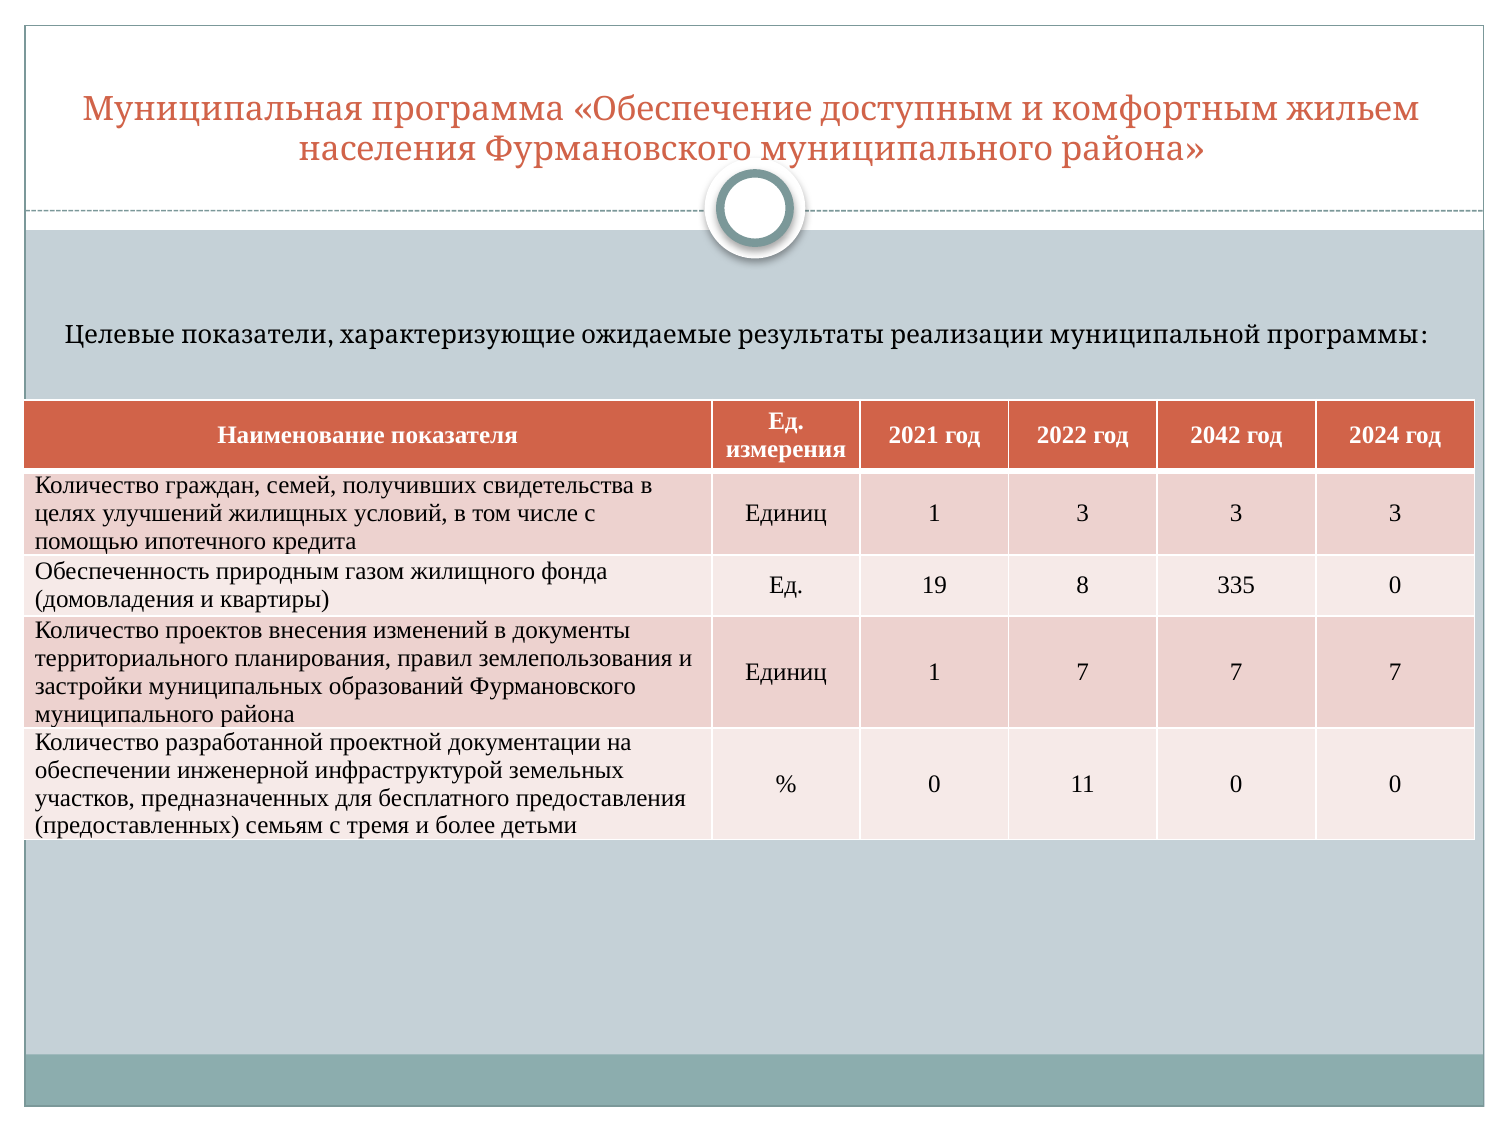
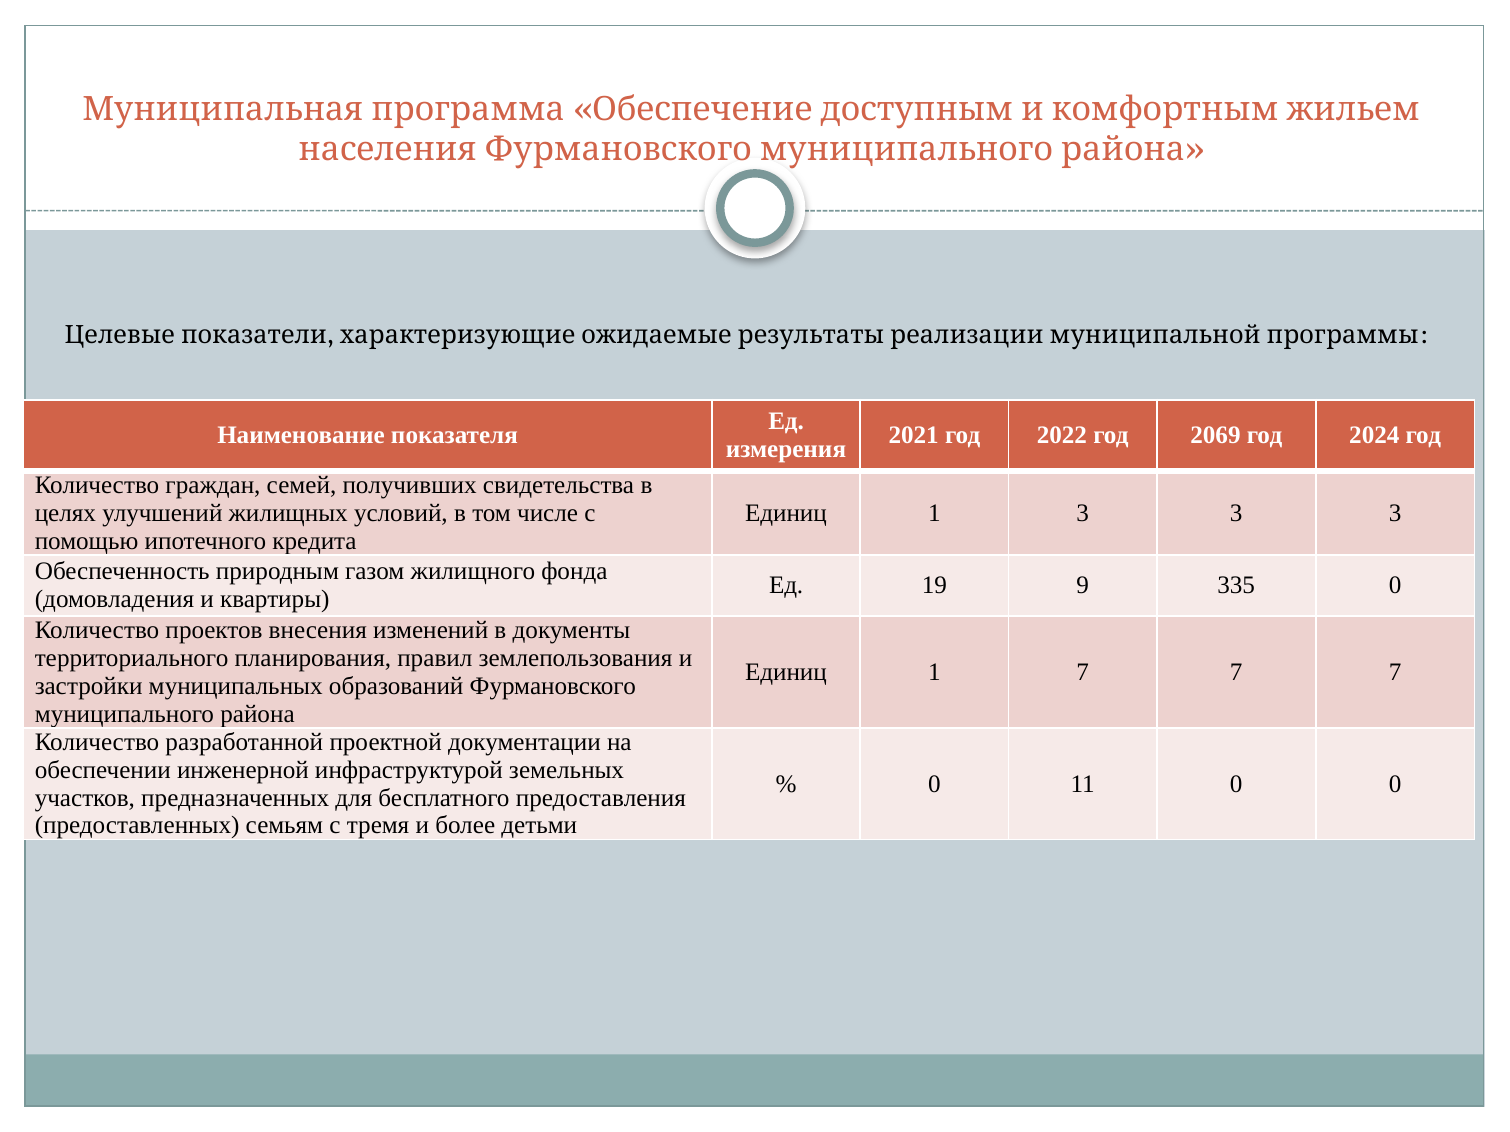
2042: 2042 -> 2069
8: 8 -> 9
